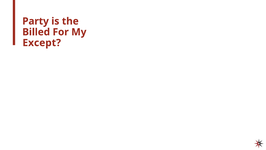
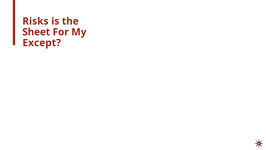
Party: Party -> Risks
Billed: Billed -> Sheet
